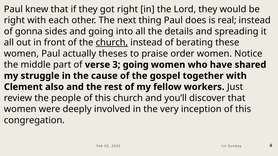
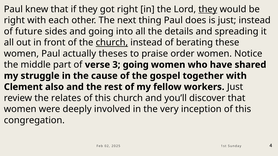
they at (208, 9) underline: none -> present
is real: real -> just
gonna: gonna -> future
people: people -> relates
